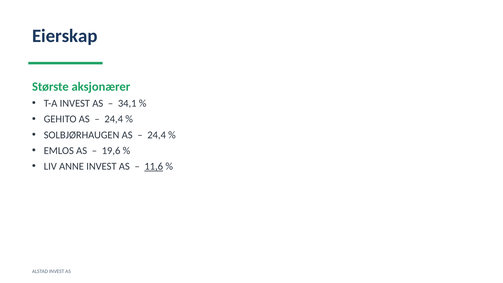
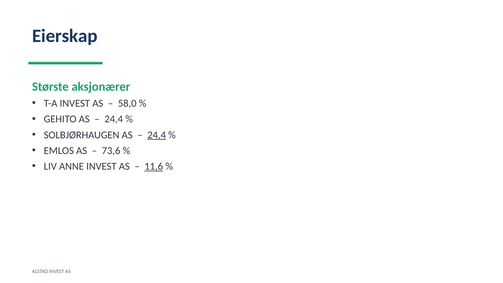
34,1: 34,1 -> 58,0
24,4 at (157, 135) underline: none -> present
19,6: 19,6 -> 73,6
